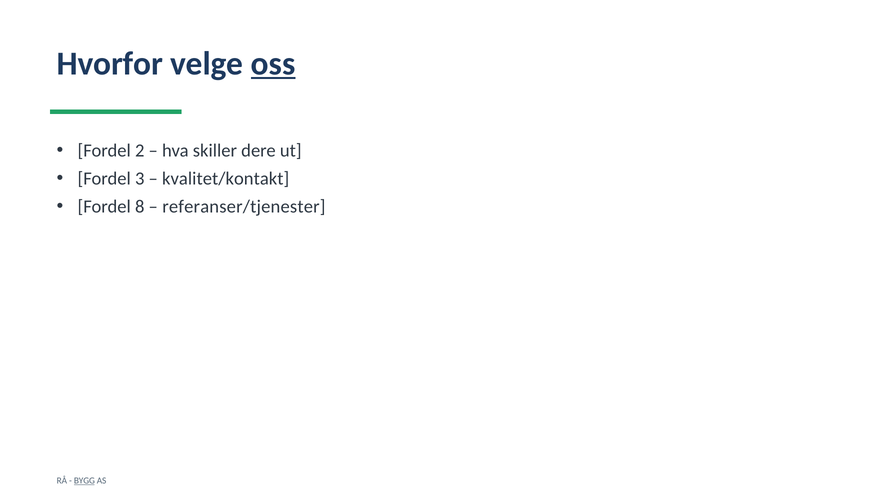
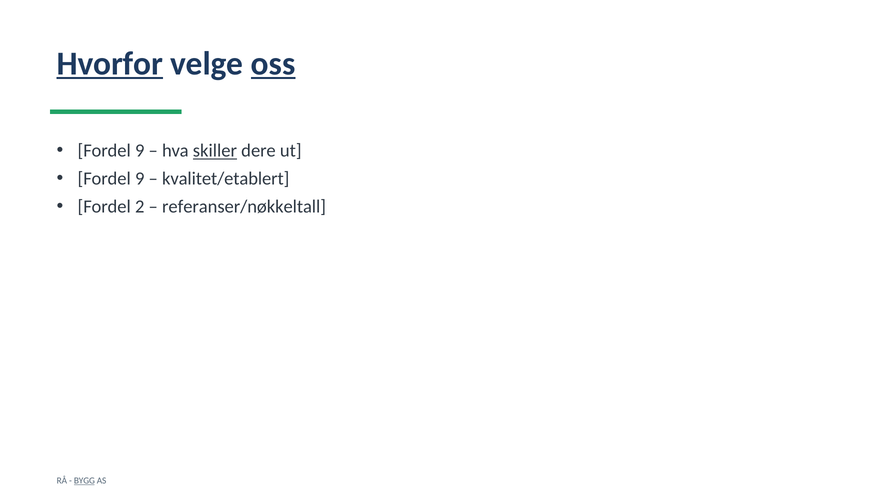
Hvorfor underline: none -> present
2 at (140, 151): 2 -> 9
skiller underline: none -> present
3 at (140, 179): 3 -> 9
kvalitet/kontakt: kvalitet/kontakt -> kvalitet/etablert
8: 8 -> 2
referanser/tjenester: referanser/tjenester -> referanser/nøkkeltall
